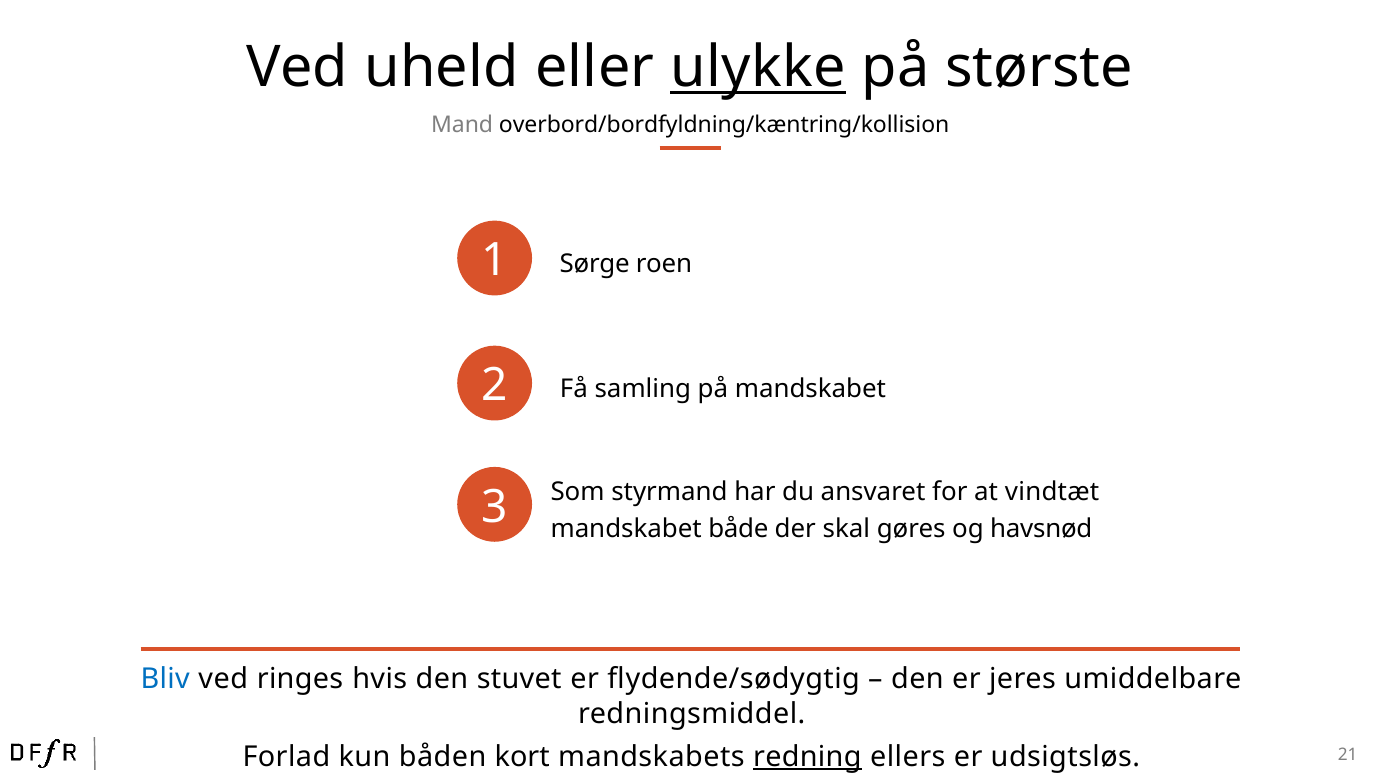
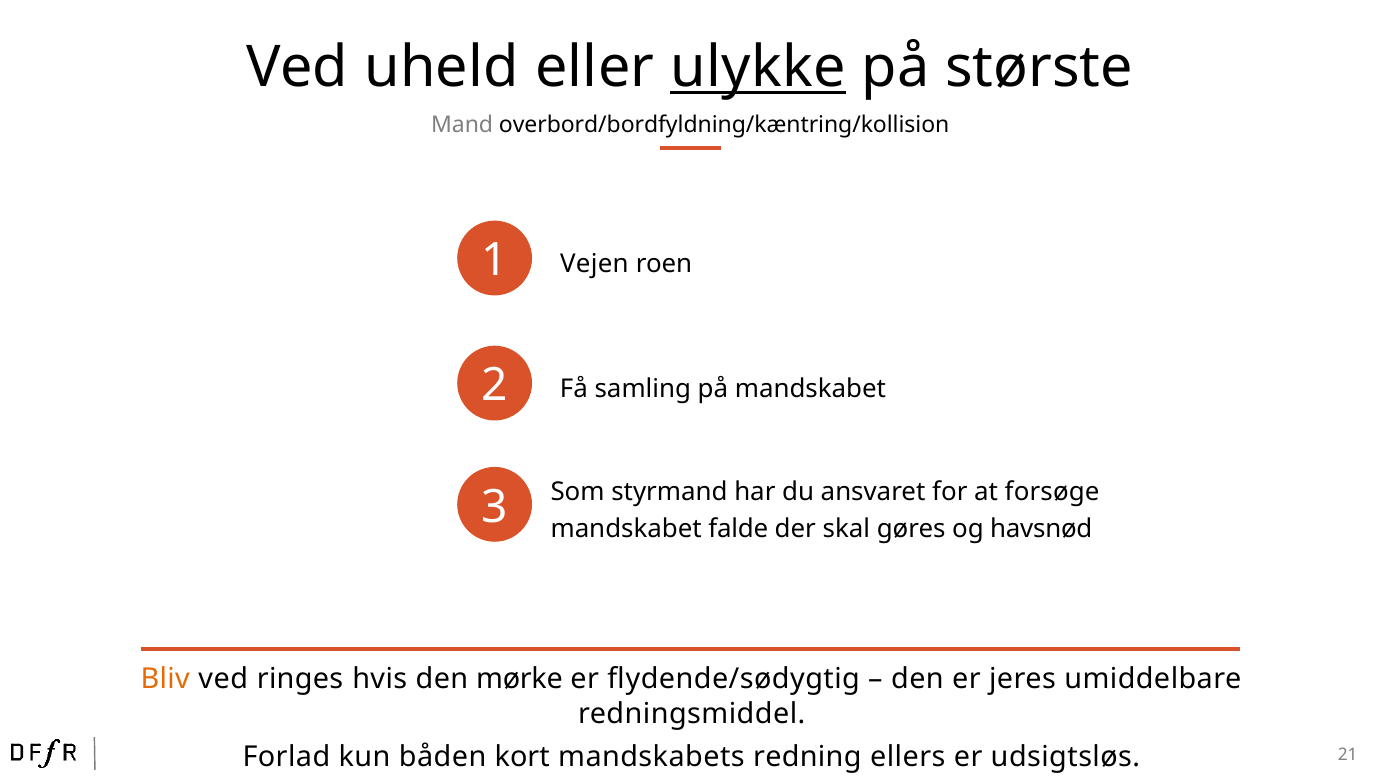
Sørge: Sørge -> Vejen
vindtæt: vindtæt -> forsøge
både: både -> falde
Bliv colour: blue -> orange
stuvet: stuvet -> mørke
redning underline: present -> none
